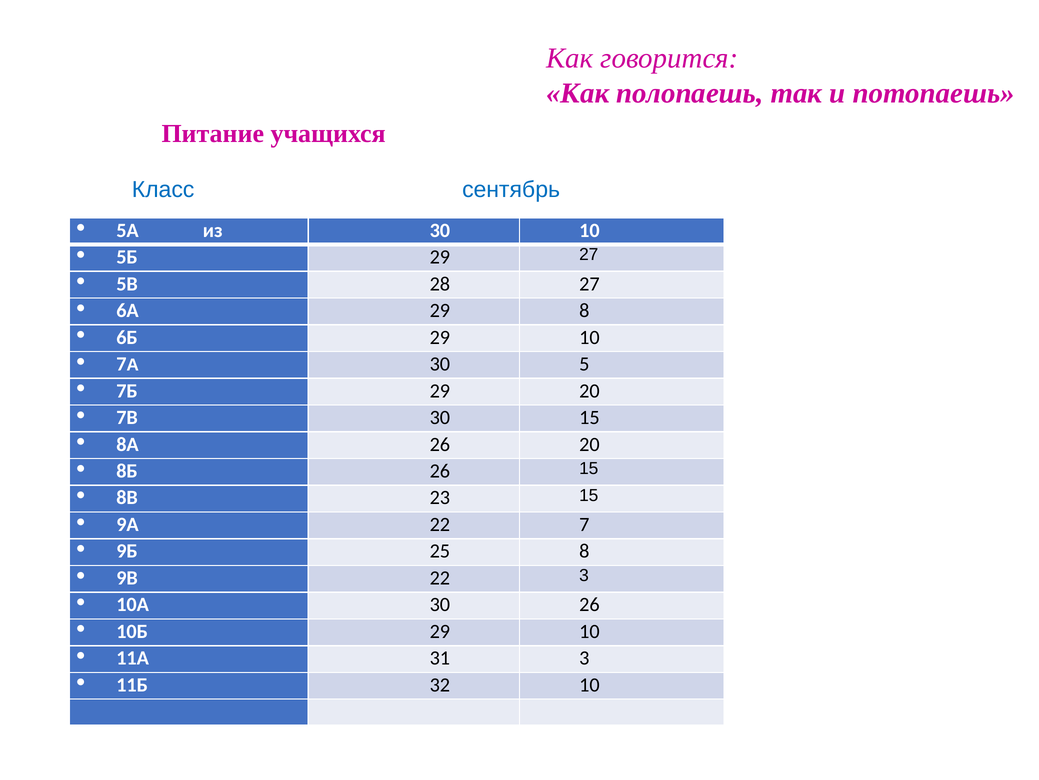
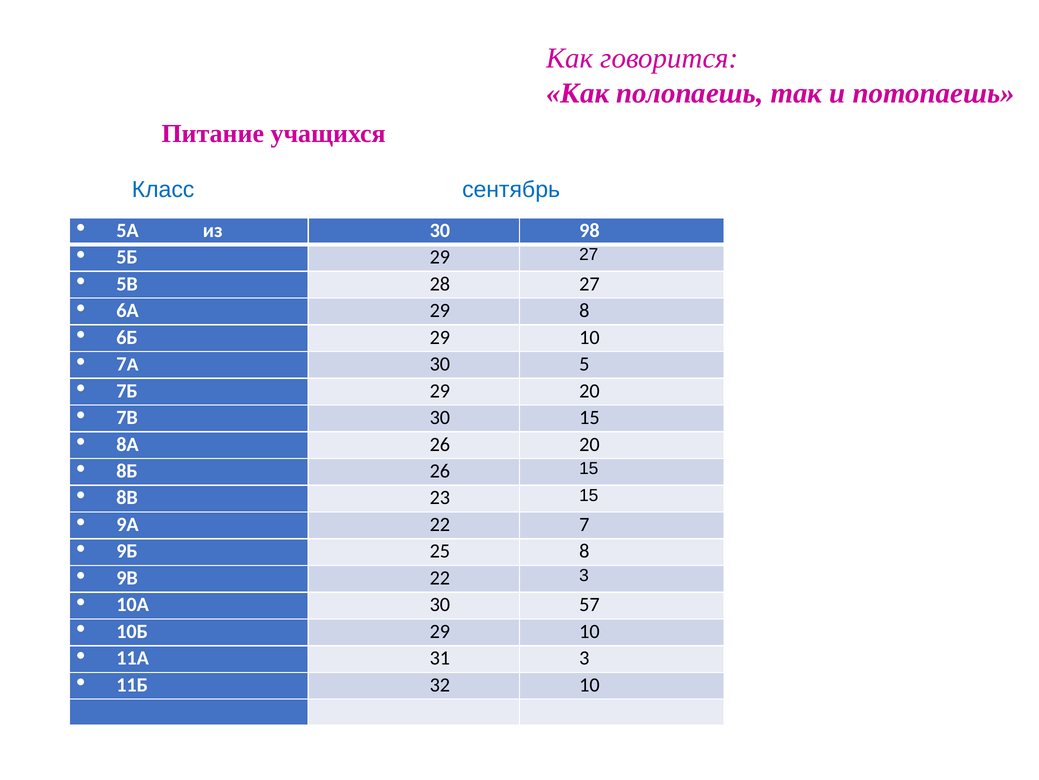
30 10: 10 -> 98
30 26: 26 -> 57
